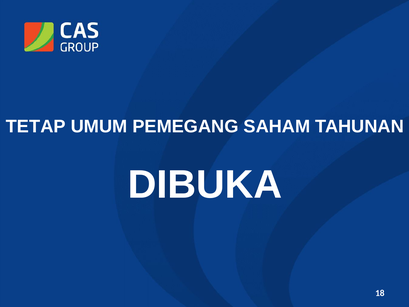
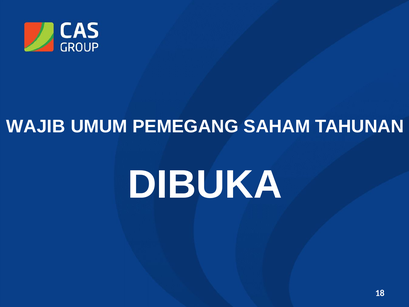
TETAP: TETAP -> WAJIB
